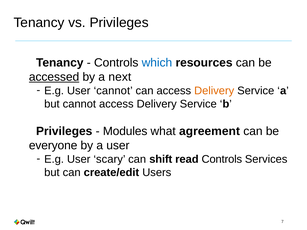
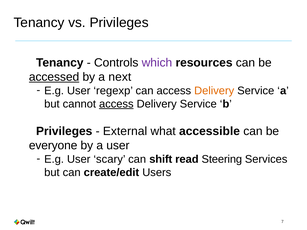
which colour: blue -> purple
User cannot: cannot -> regexp
access at (116, 104) underline: none -> present
Modules: Modules -> External
agreement: agreement -> accessible
read Controls: Controls -> Steering
